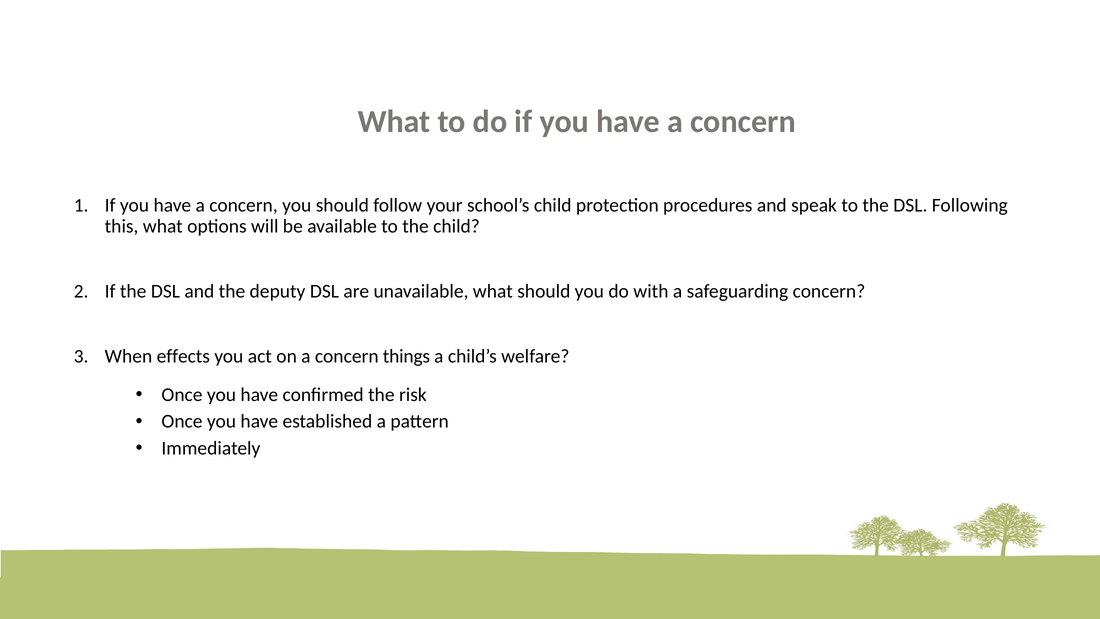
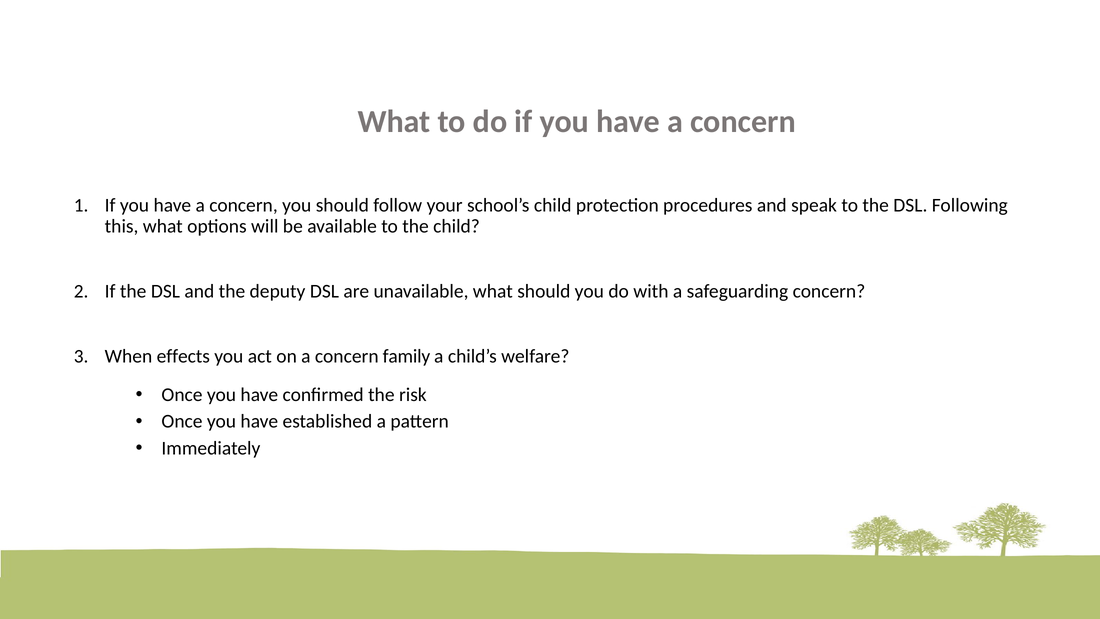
things: things -> family
